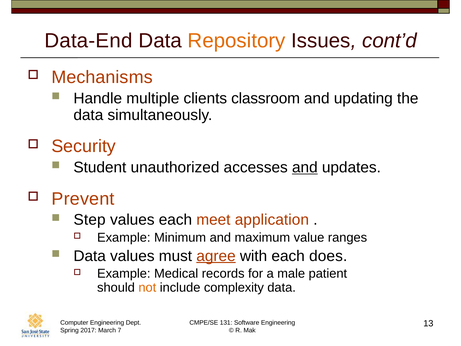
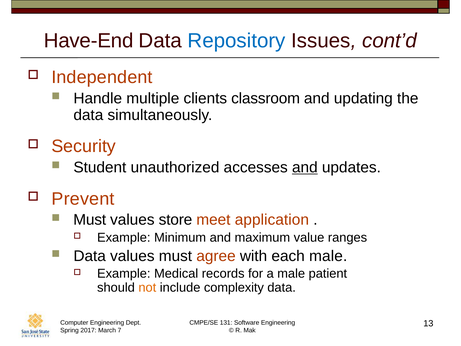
Data-End: Data-End -> Have-End
Repository colour: orange -> blue
Mechanisms: Mechanisms -> Independent
Step at (90, 220): Step -> Must
values each: each -> store
agree underline: present -> none
each does: does -> male
